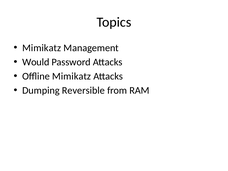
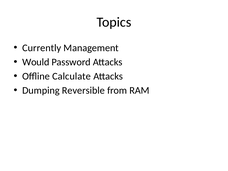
Mimikatz at (42, 48): Mimikatz -> Currently
Offline Mimikatz: Mimikatz -> Calculate
